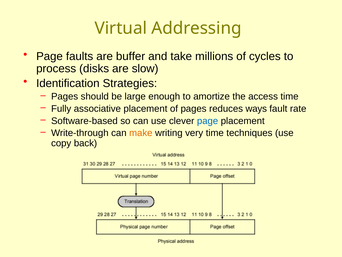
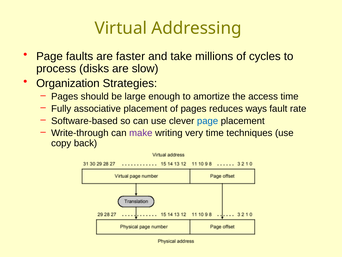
buffer: buffer -> faster
Identification: Identification -> Organization
make colour: orange -> purple
